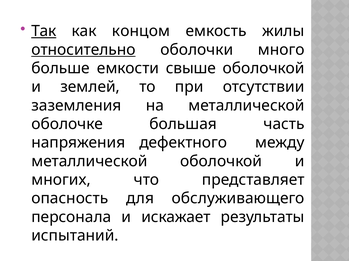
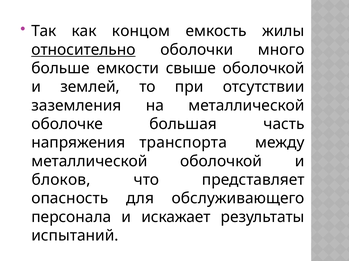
Так underline: present -> none
дефектного: дефектного -> транспорта
многих: многих -> блоков
